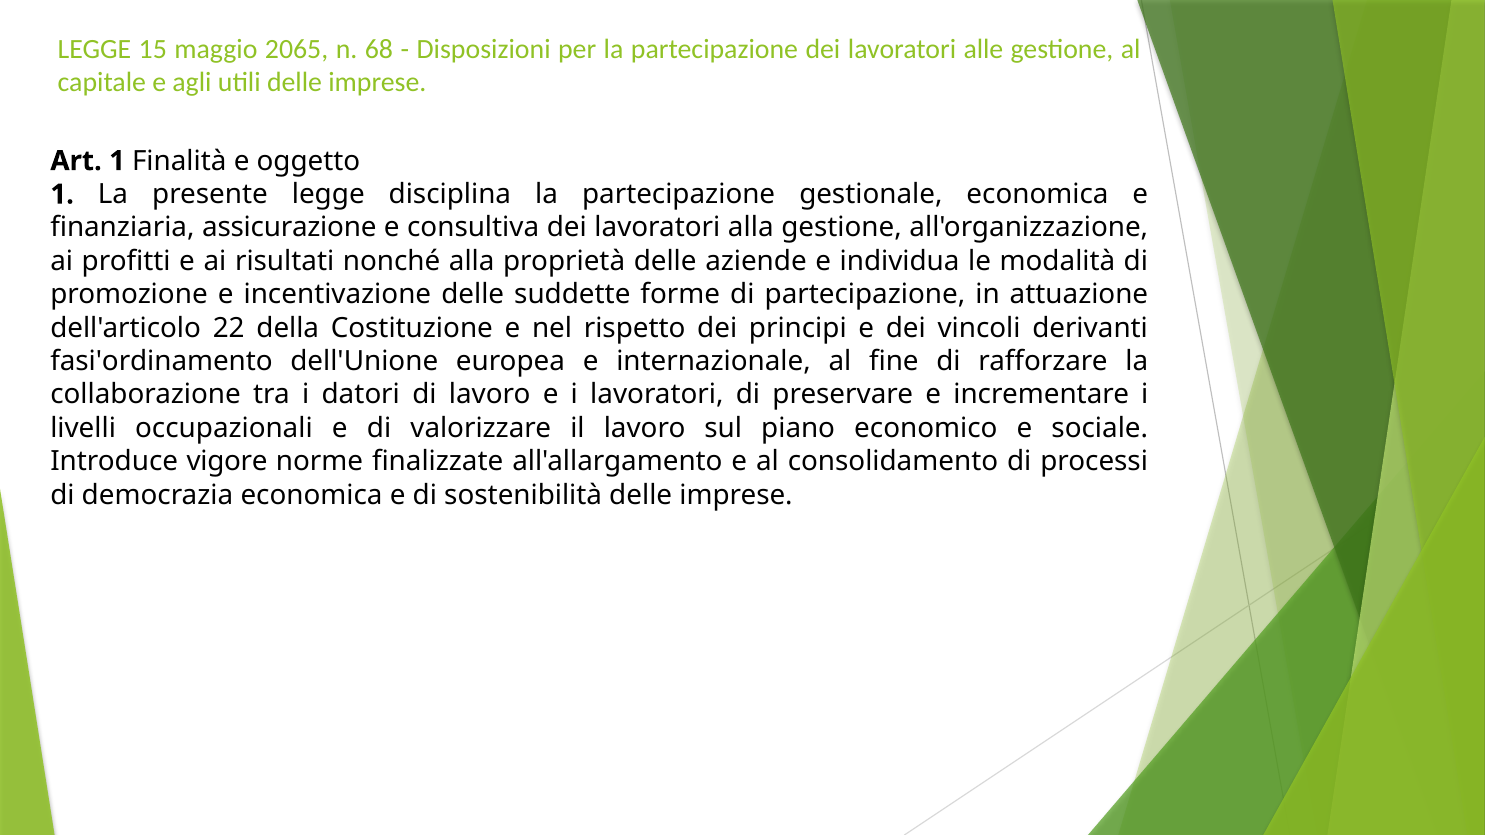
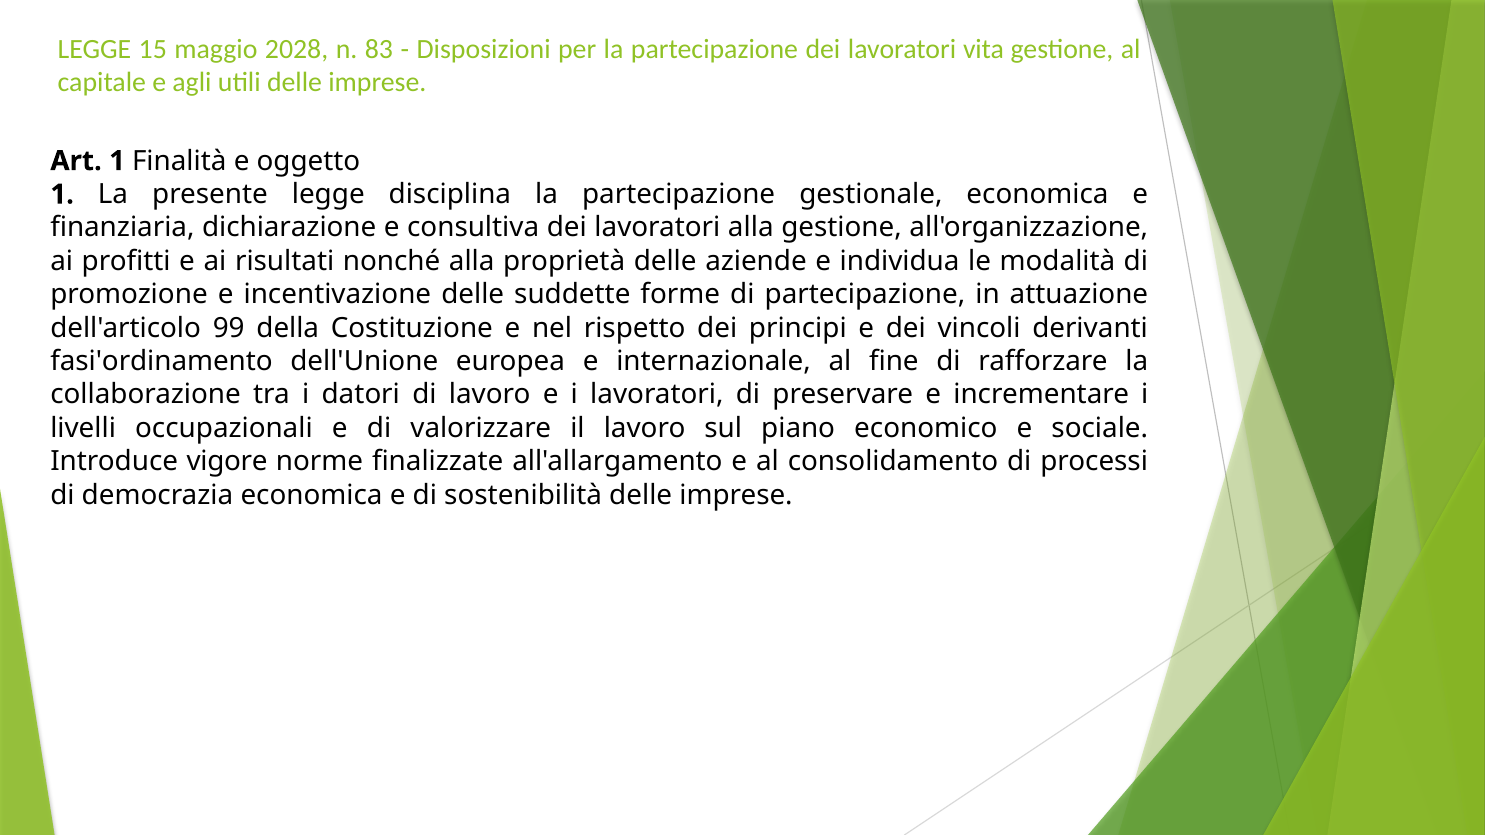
2065: 2065 -> 2028
68: 68 -> 83
alle: alle -> vita
assicurazione: assicurazione -> dichiarazione
22: 22 -> 99
